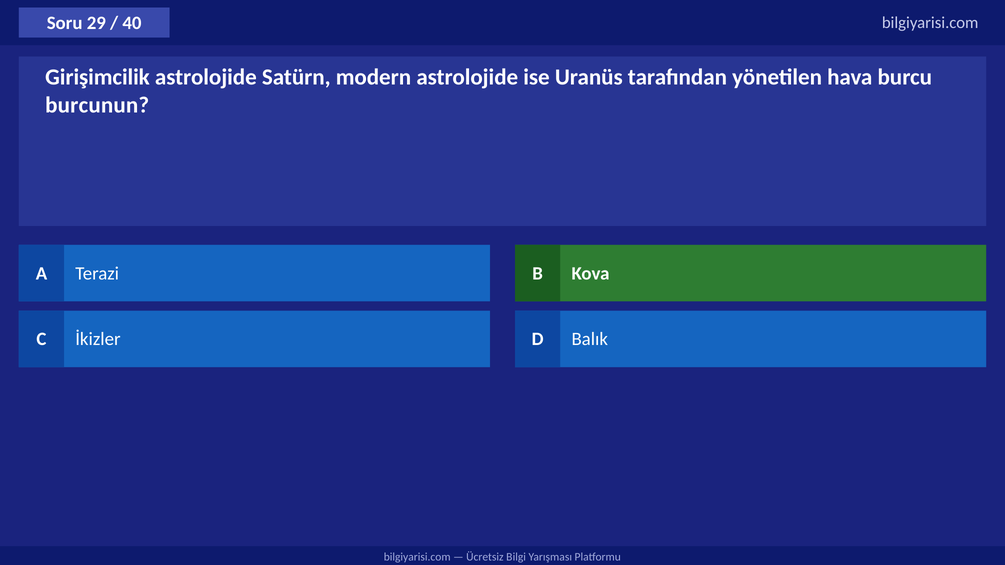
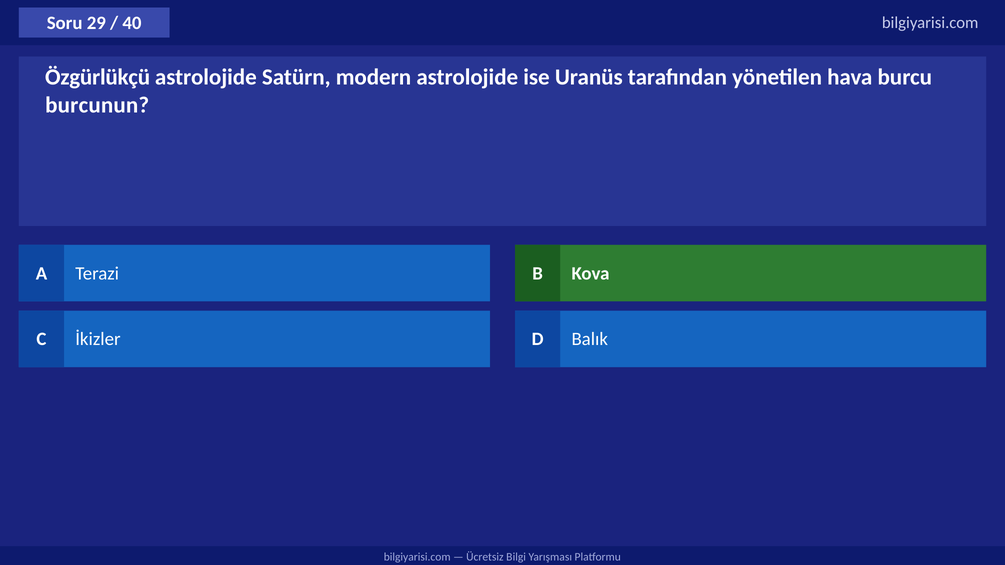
Girişimcilik: Girişimcilik -> Özgürlükçü
